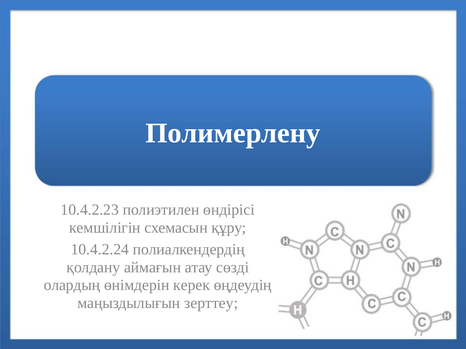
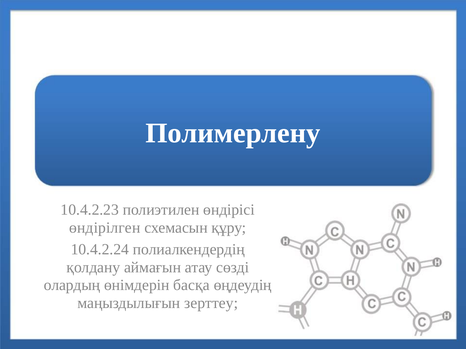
кемшілігін: кемшілігін -> өндірілген
керек: керек -> басқа
